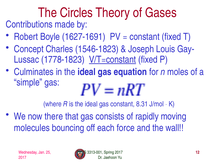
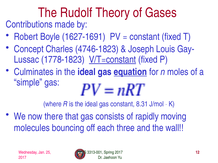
Circles: Circles -> Rudolf
1546-1823: 1546-1823 -> 4746-1823
equation underline: none -> present
force: force -> three
